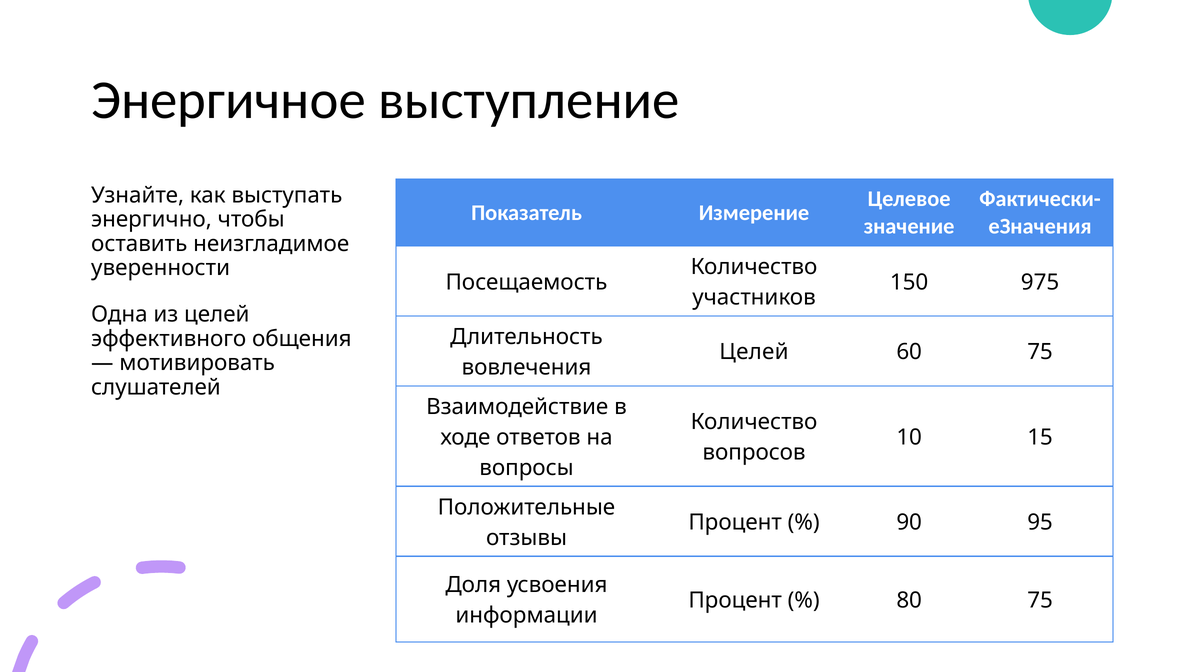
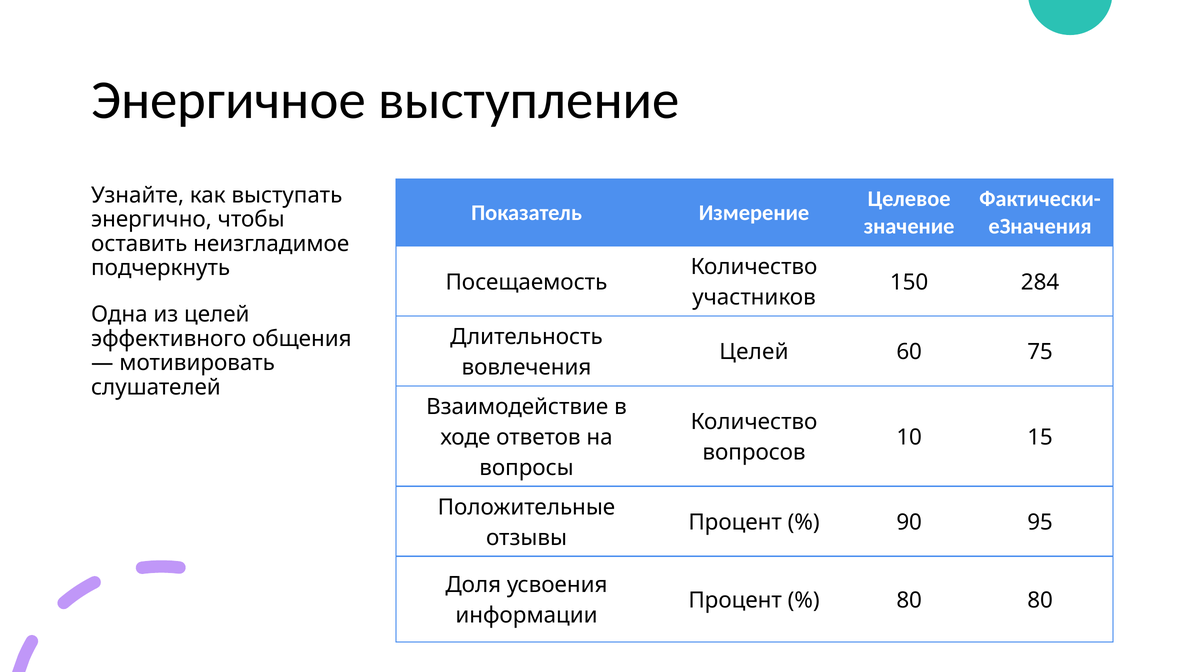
уверенности: уверенности -> подчеркнуть
975: 975 -> 284
80 75: 75 -> 80
